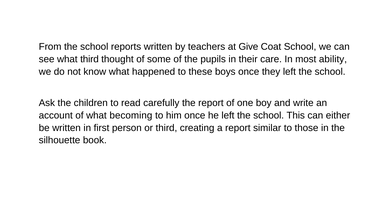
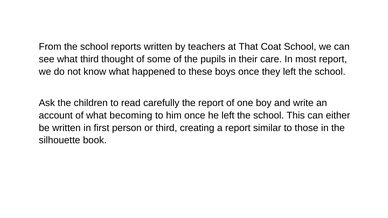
Give: Give -> That
most ability: ability -> report
